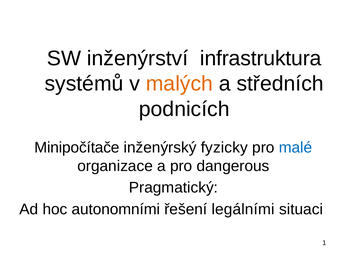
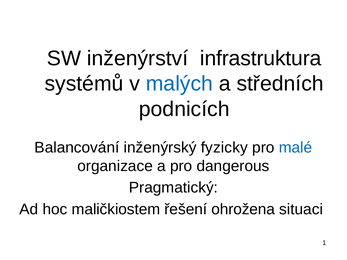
malých colour: orange -> blue
Minipočítače: Minipočítače -> Balancování
autonomními: autonomními -> maličkiostem
legálními: legálními -> ohrožena
